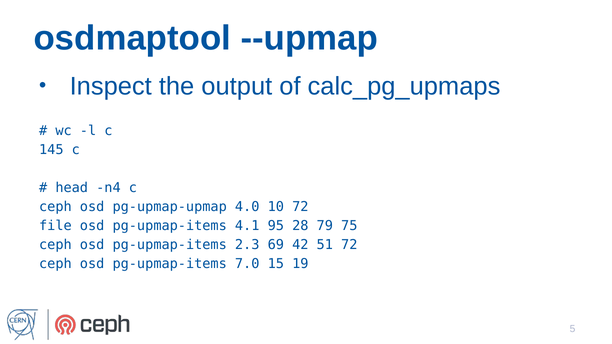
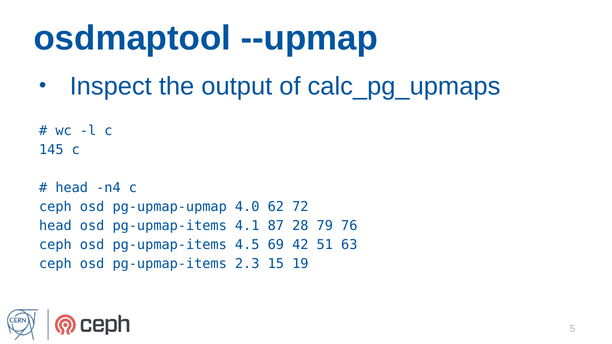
10: 10 -> 62
file at (55, 226): file -> head
95: 95 -> 87
75: 75 -> 76
2.3: 2.3 -> 4.5
51 72: 72 -> 63
7.0: 7.0 -> 2.3
